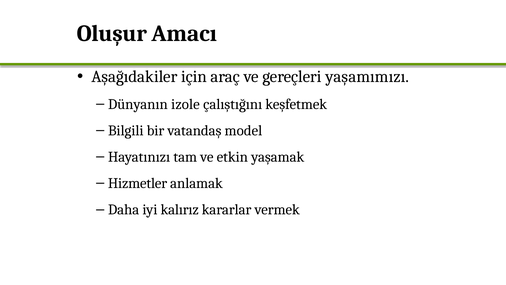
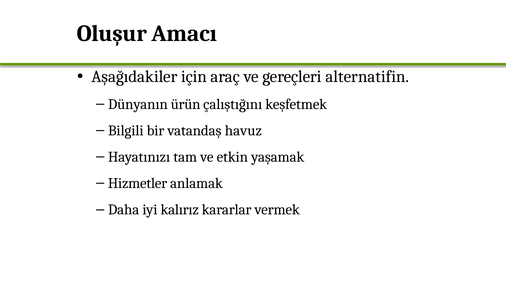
yaşamımızı: yaşamımızı -> alternatifin
izole: izole -> ürün
model: model -> havuz
